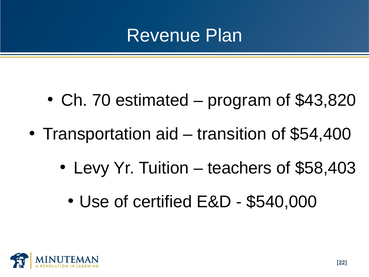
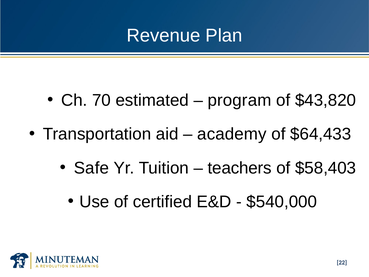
transition: transition -> academy
$54,400: $54,400 -> $64,433
Levy: Levy -> Safe
